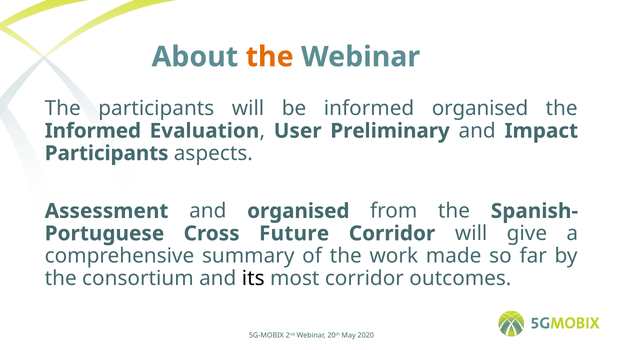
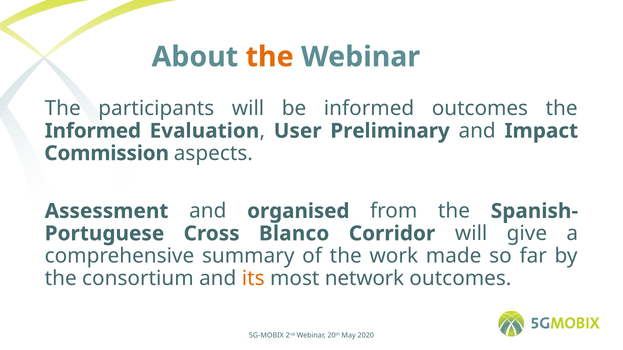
informed organised: organised -> outcomes
Participants at (107, 153): Participants -> Commission
Future: Future -> Blanco
its colour: black -> orange
most corridor: corridor -> network
